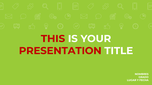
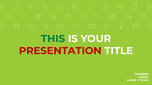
THIS colour: red -> green
